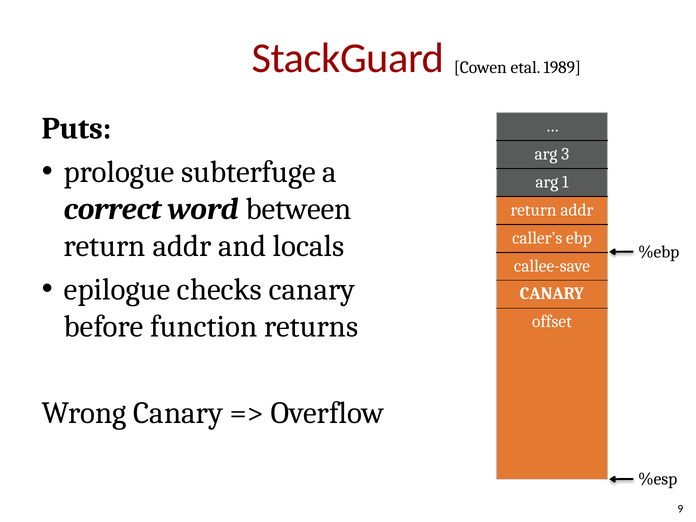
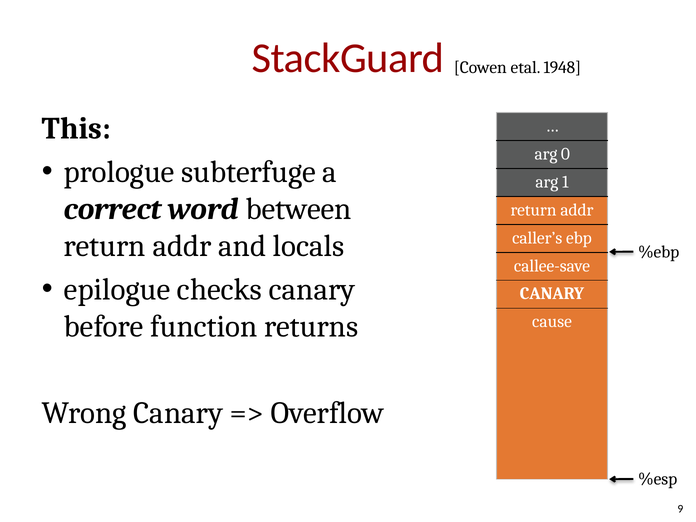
1989: 1989 -> 1948
Puts: Puts -> This
3: 3 -> 0
offset: offset -> cause
